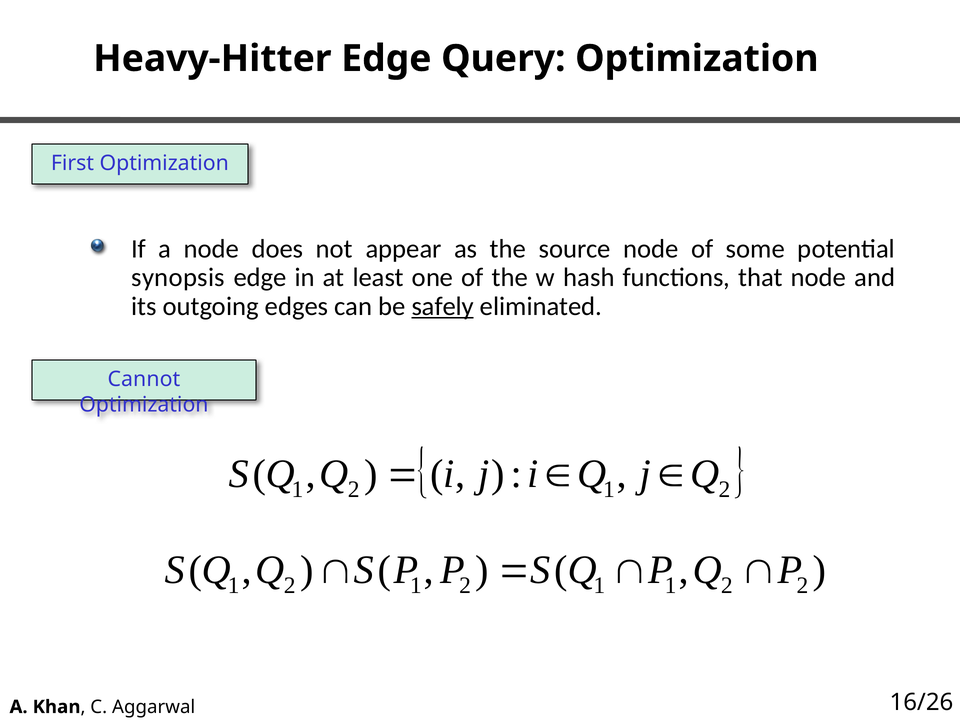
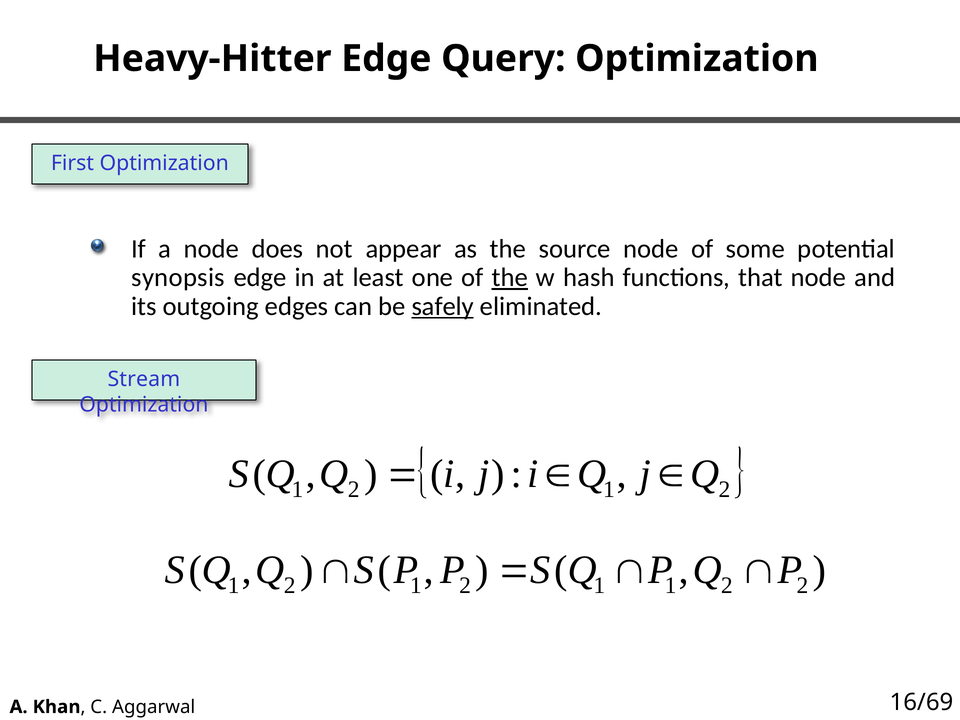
the at (510, 278) underline: none -> present
Cannot: Cannot -> Stream
16/26: 16/26 -> 16/69
